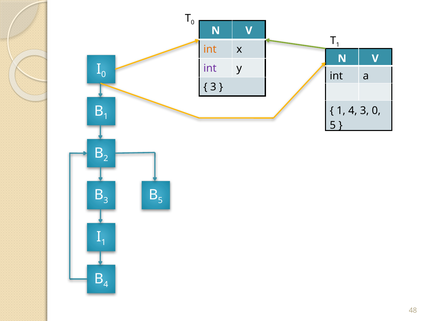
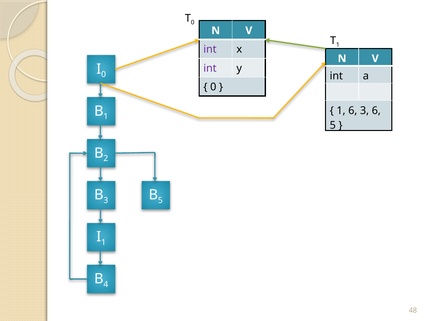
int at (210, 49) colour: orange -> purple
3 at (213, 87): 3 -> 0
1 4: 4 -> 6
3 0: 0 -> 6
